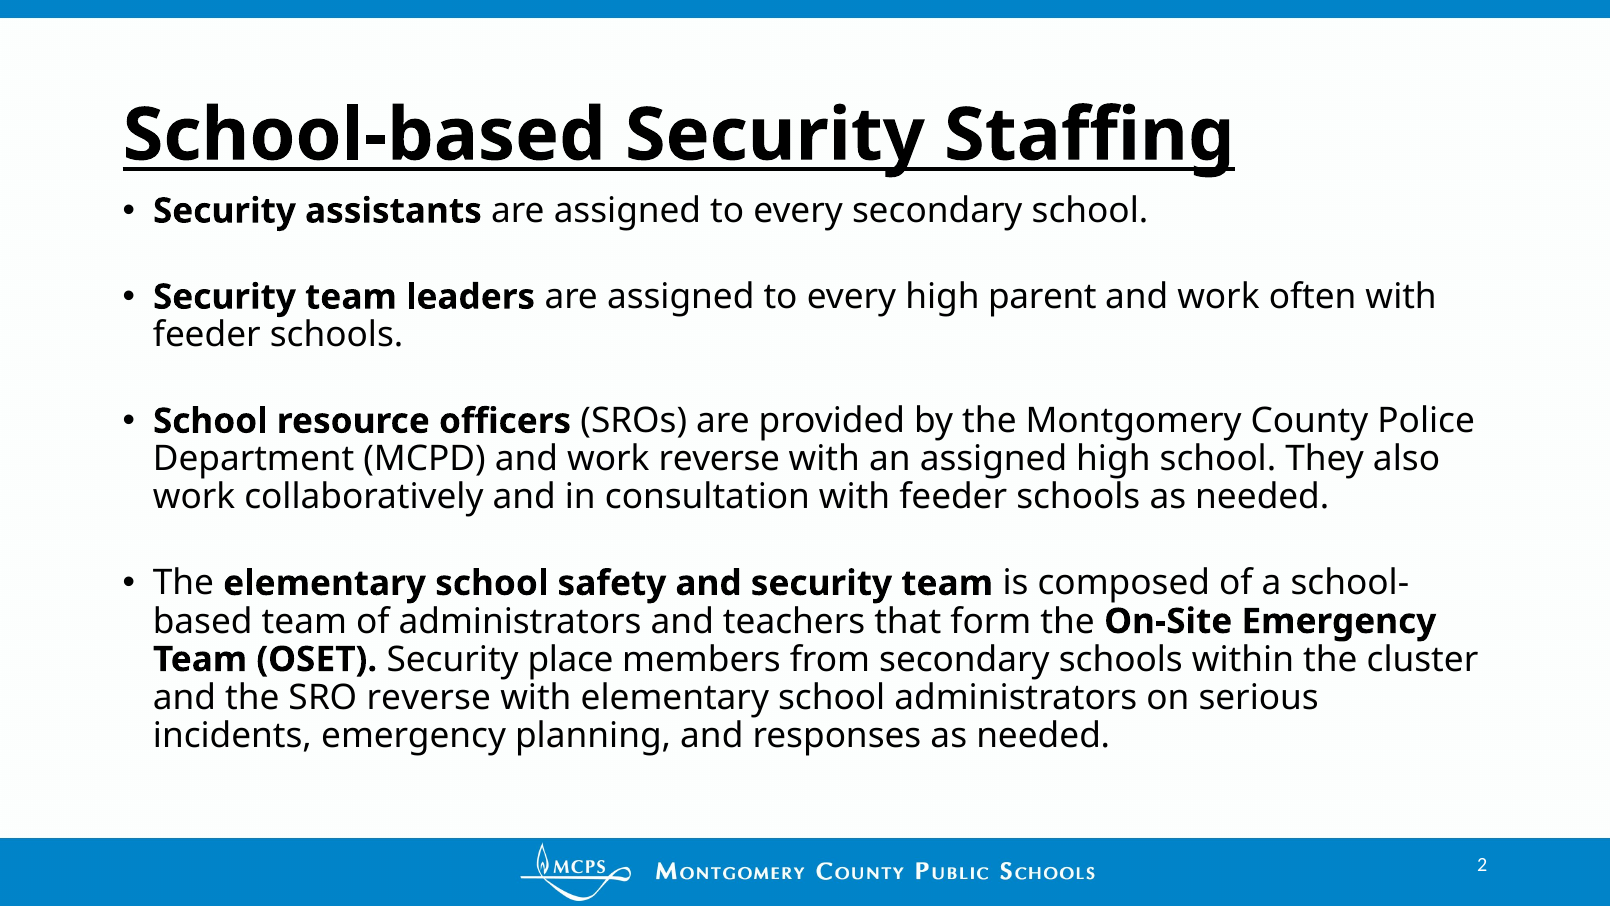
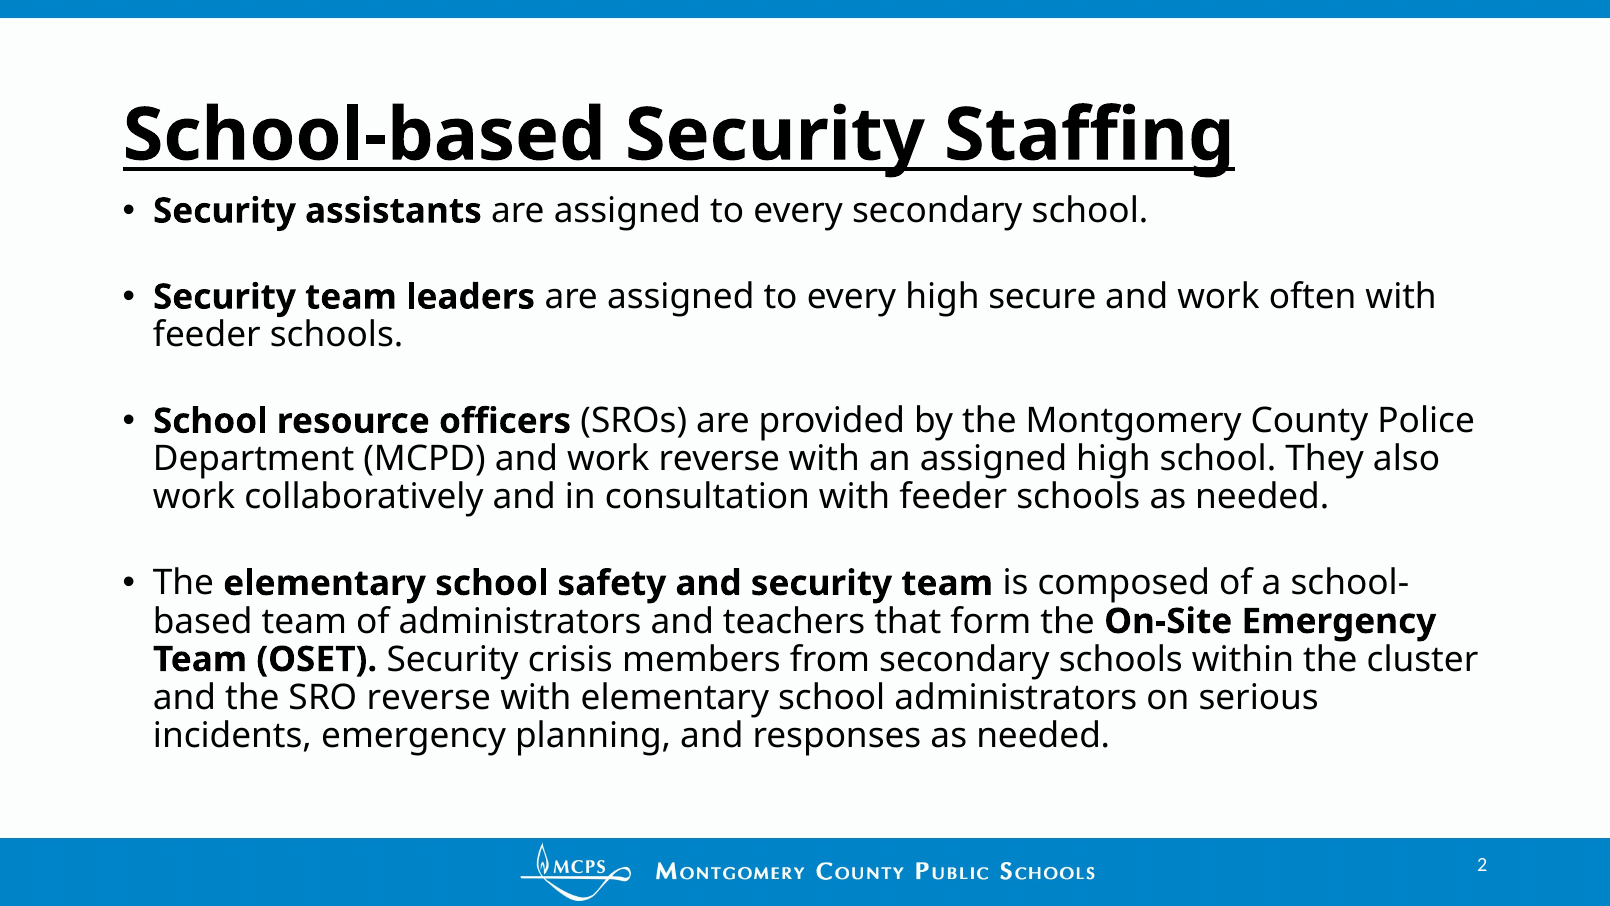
parent: parent -> secure
place: place -> crisis
